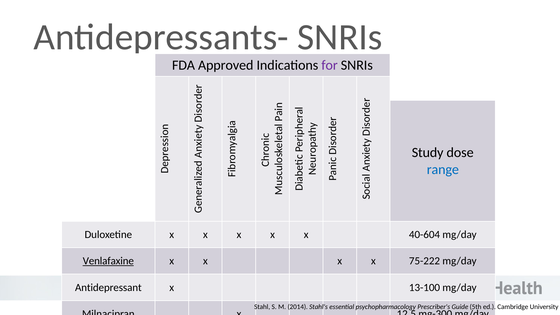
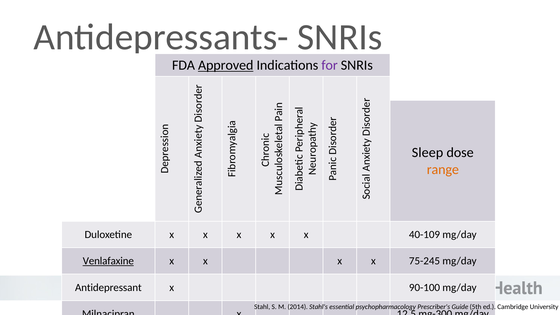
Approved underline: none -> present
Study: Study -> Sleep
range colour: blue -> orange
40-604: 40-604 -> 40-109
75-222: 75-222 -> 75-245
13-100: 13-100 -> 90-100
